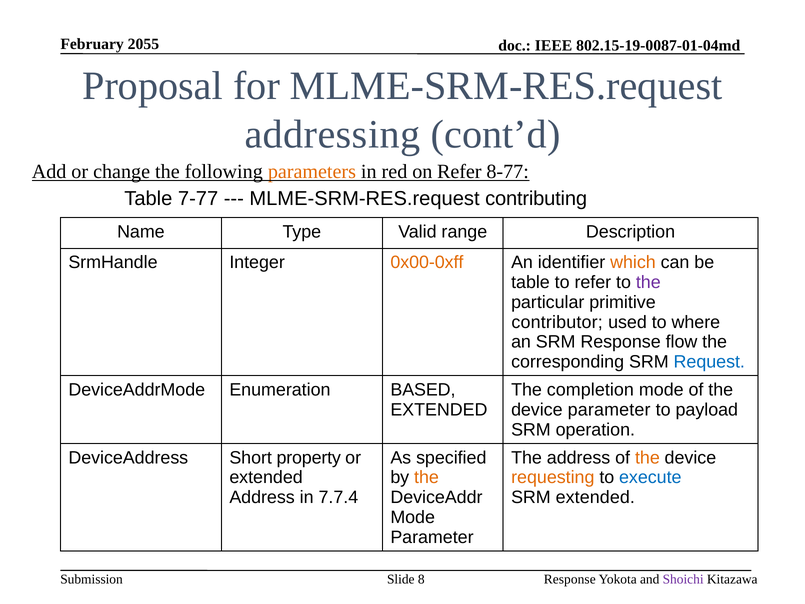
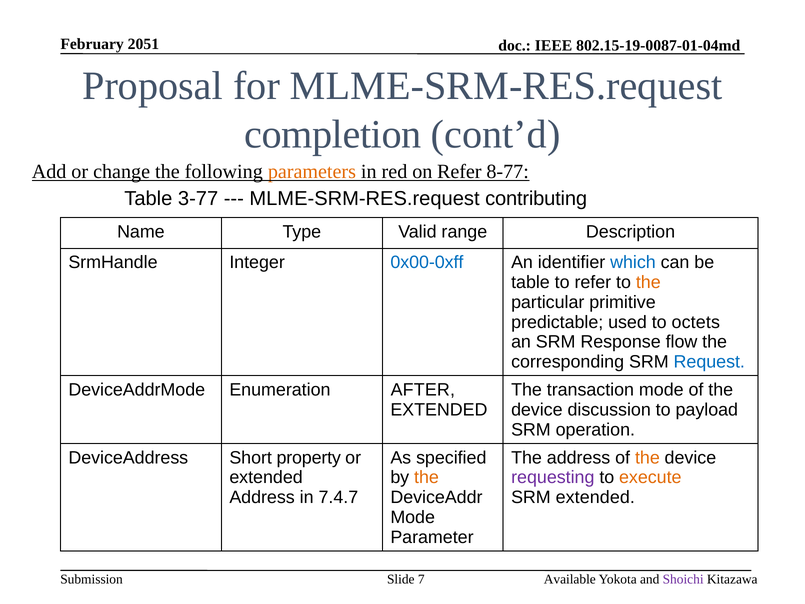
2055: 2055 -> 2051
addressing: addressing -> completion
7-77: 7-77 -> 3-77
0x00-0xff colour: orange -> blue
which colour: orange -> blue
the at (648, 282) colour: purple -> orange
contributor: contributor -> predictable
where: where -> octets
BASED: BASED -> AFTER
completion: completion -> transaction
device parameter: parameter -> discussion
requesting colour: orange -> purple
execute colour: blue -> orange
7.7.4: 7.7.4 -> 7.4.7
Response at (570, 579): Response -> Available
8: 8 -> 7
